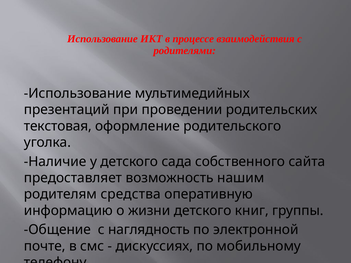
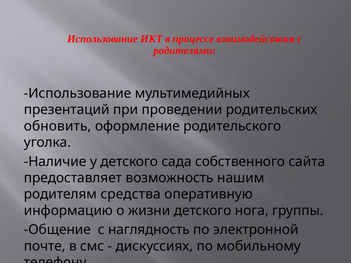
текстовая: текстовая -> обновить
книг: книг -> нога
